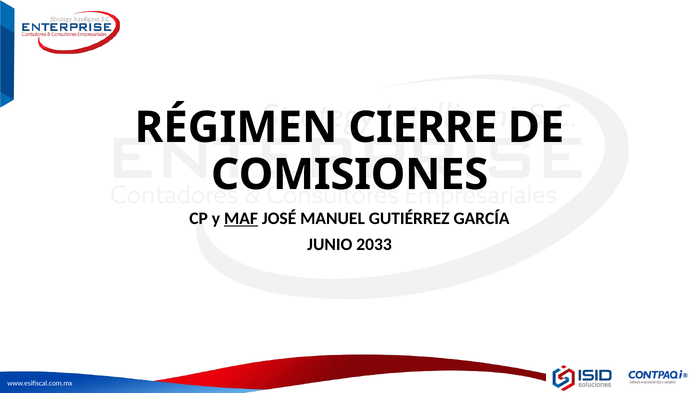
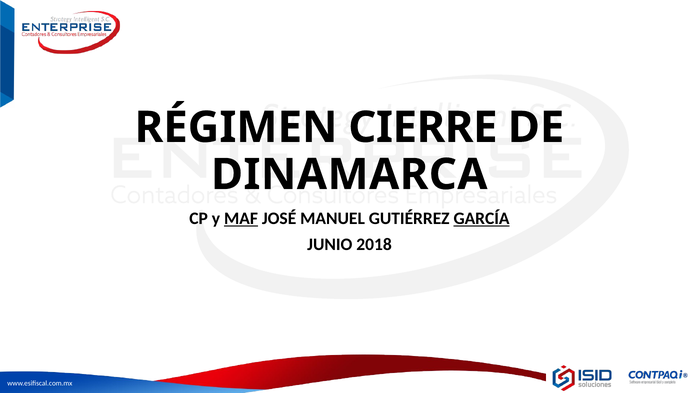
COMISIONES: COMISIONES -> DINAMARCA
GARCÍA underline: none -> present
2033: 2033 -> 2018
